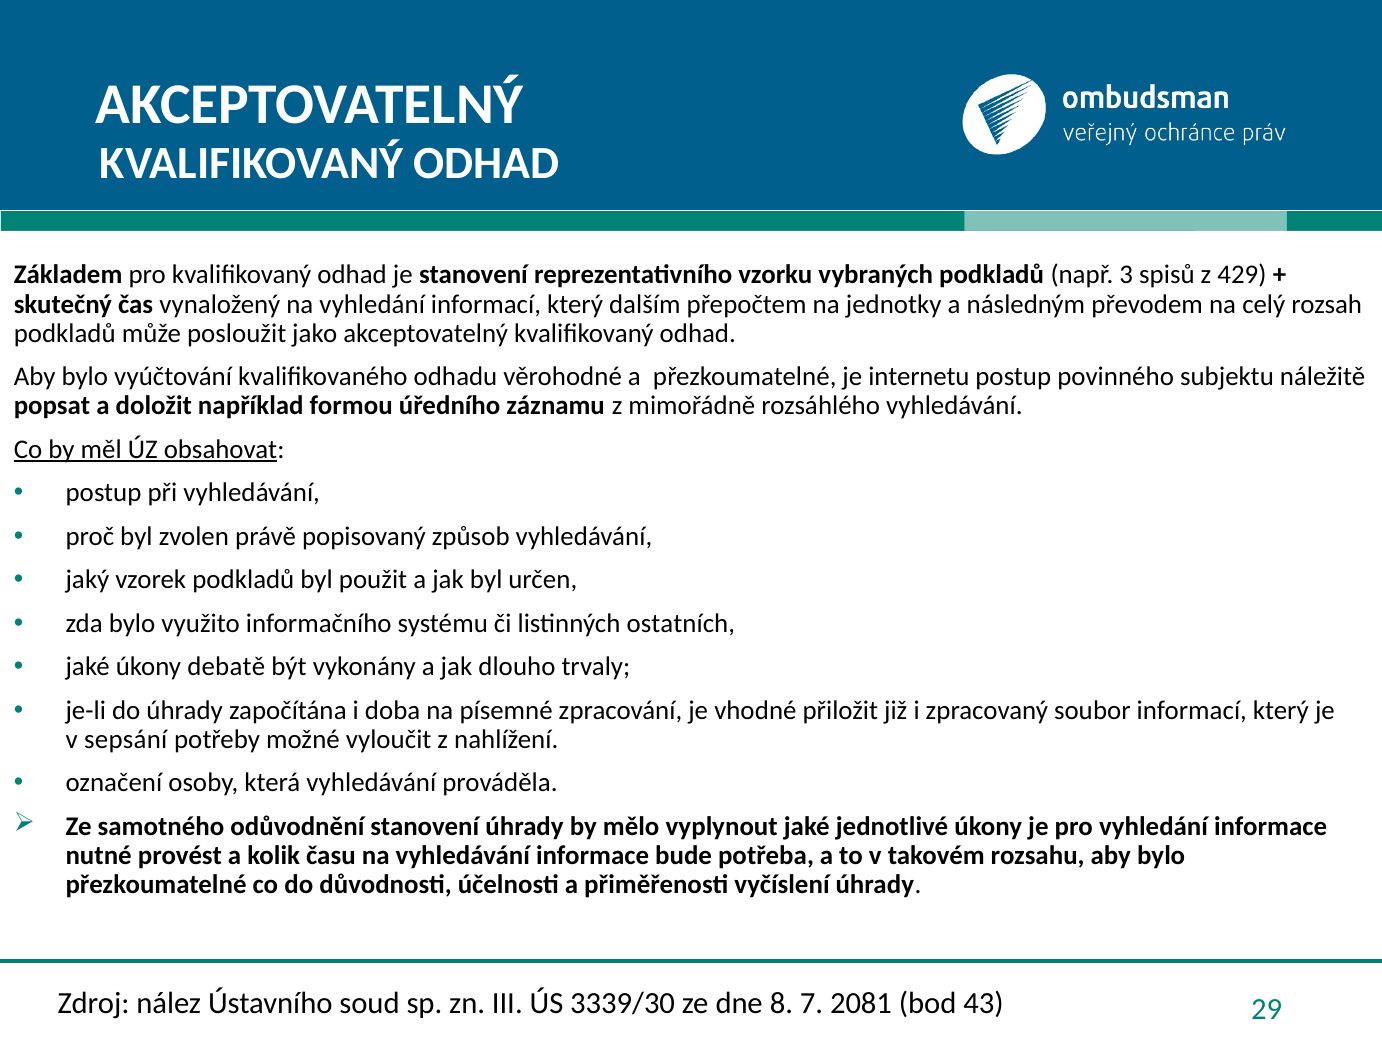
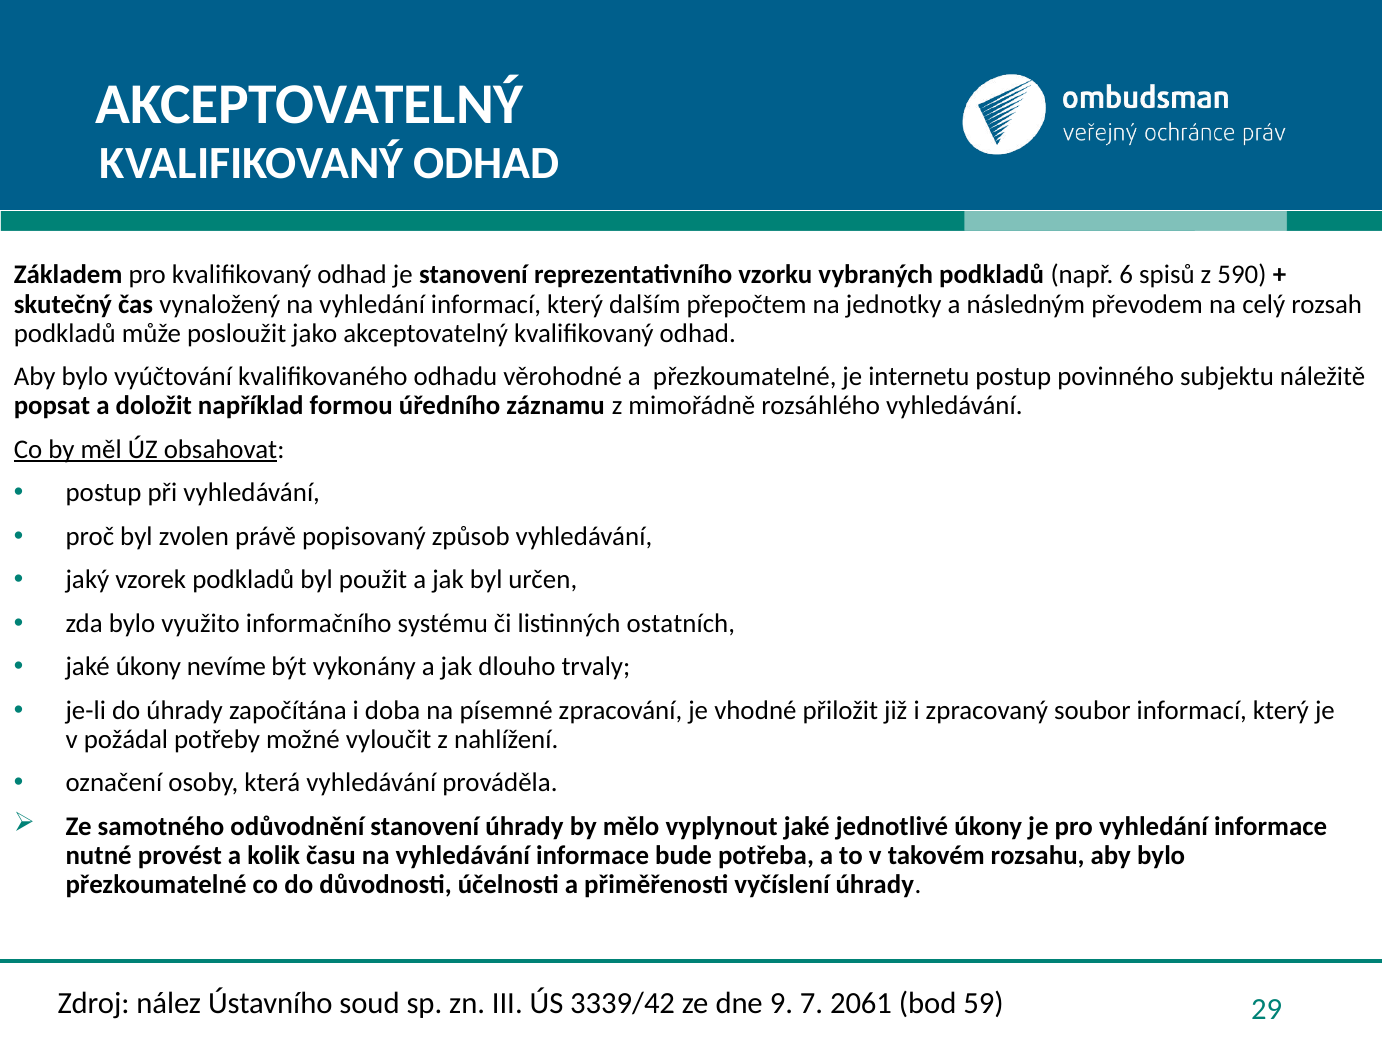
3: 3 -> 6
429: 429 -> 590
debatě: debatě -> nevíme
sepsání: sepsání -> požádal
3339/30: 3339/30 -> 3339/42
8: 8 -> 9
2081: 2081 -> 2061
43: 43 -> 59
